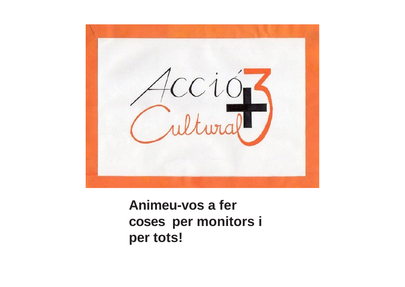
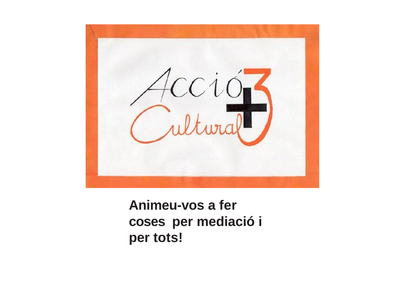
monitors: monitors -> mediació
